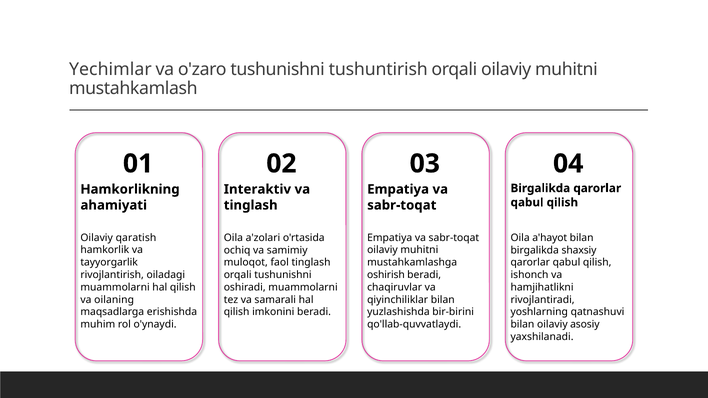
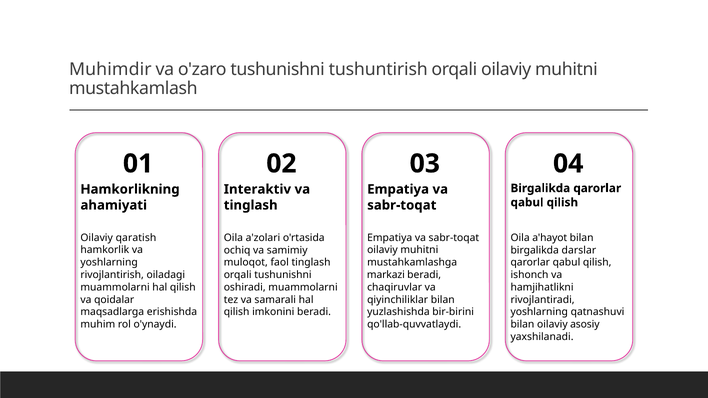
Yechimlar: Yechimlar -> Muhimdir
shaxsiy: shaxsiy -> darslar
tayyorgarlik at (109, 263): tayyorgarlik -> yoshlarning
oshirish: oshirish -> markazi
oilaning: oilaning -> qoidalar
